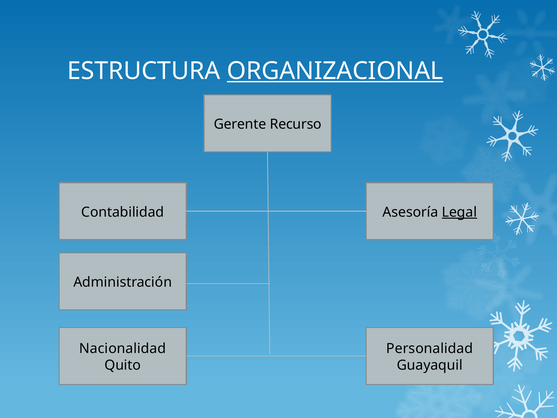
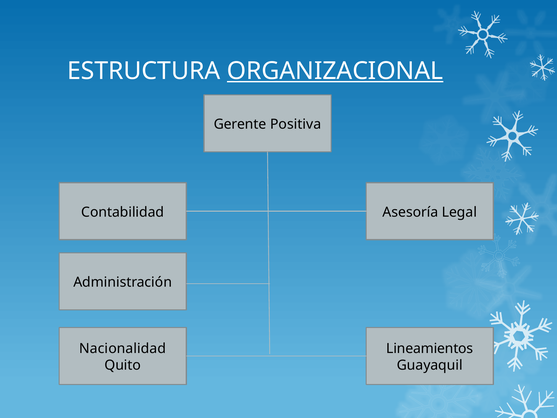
Recurso: Recurso -> Positiva
Legal underline: present -> none
Personalidad: Personalidad -> Lineamientos
